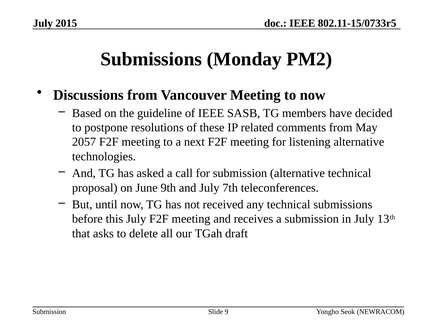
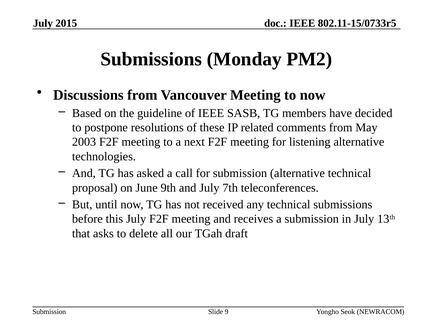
2057: 2057 -> 2003
